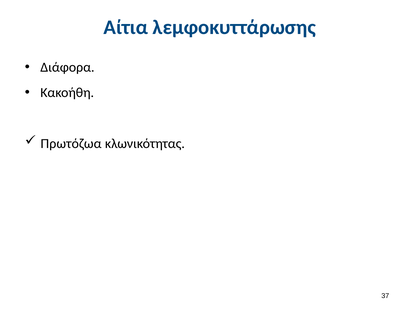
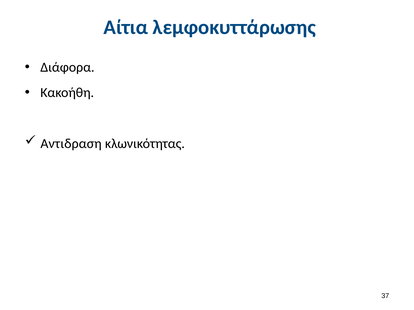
Πρωτόζωα: Πρωτόζωα -> Αντιδραση
